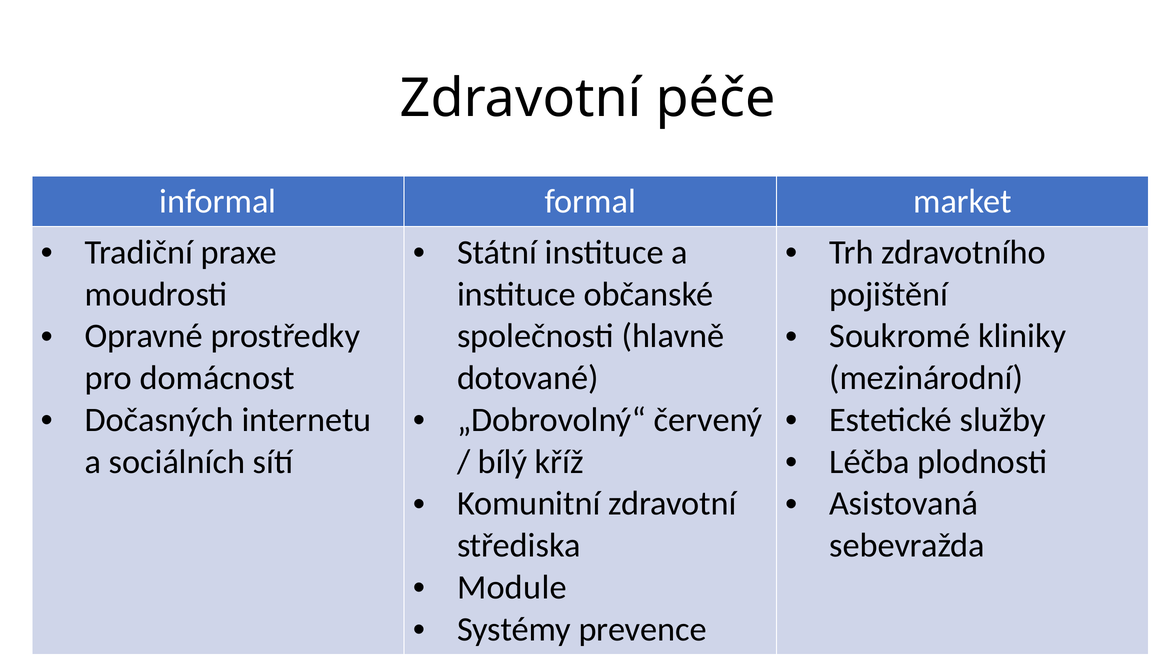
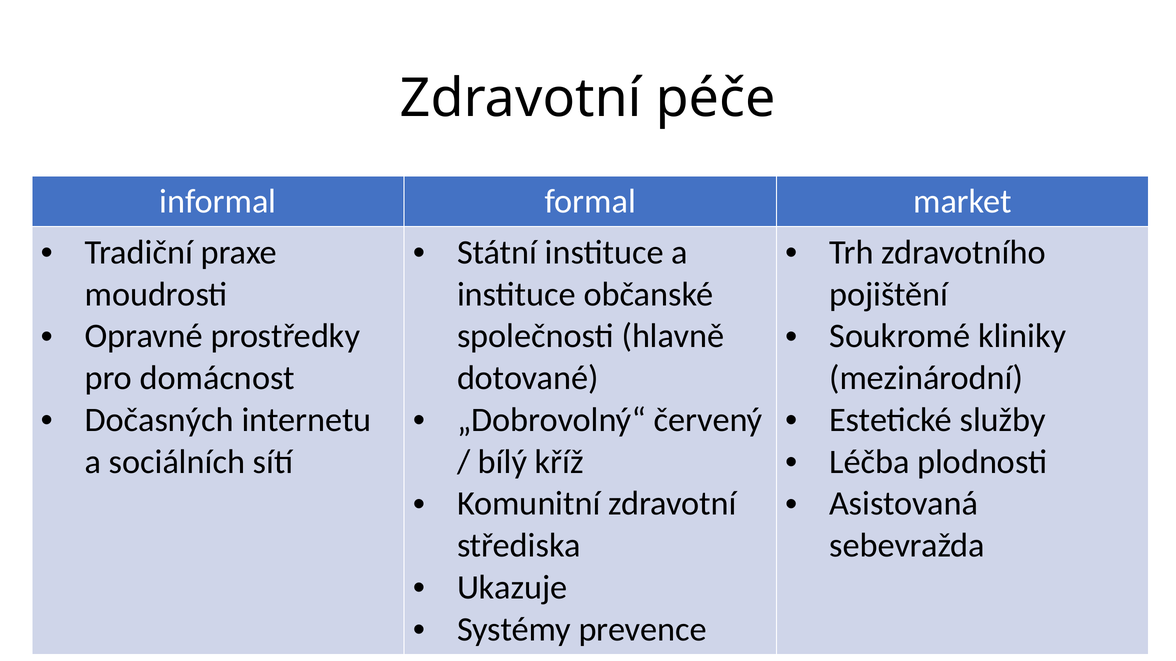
Module: Module -> Ukazuje
